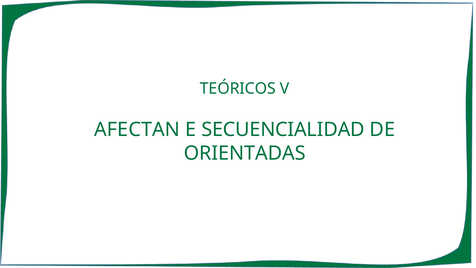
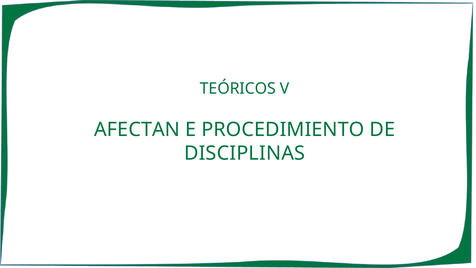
SECUENCIALIDAD: SECUENCIALIDAD -> PROCEDIMIENTO
ORIENTADAS: ORIENTADAS -> DISCIPLINAS
